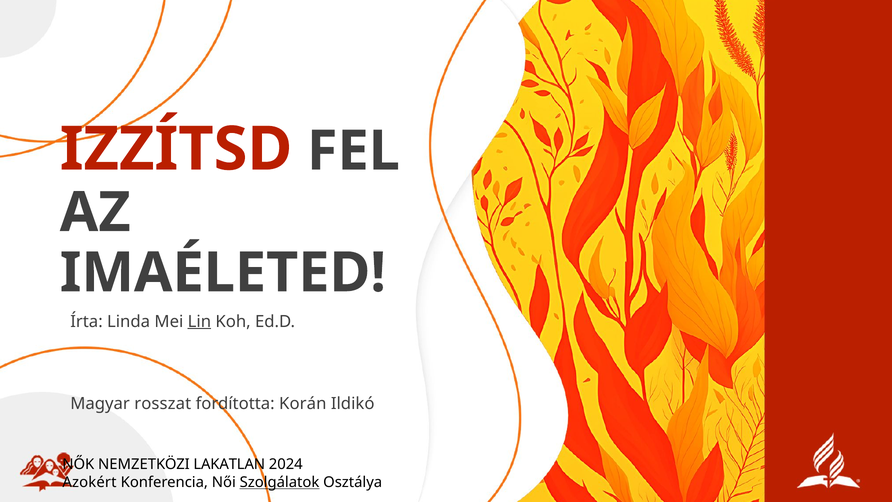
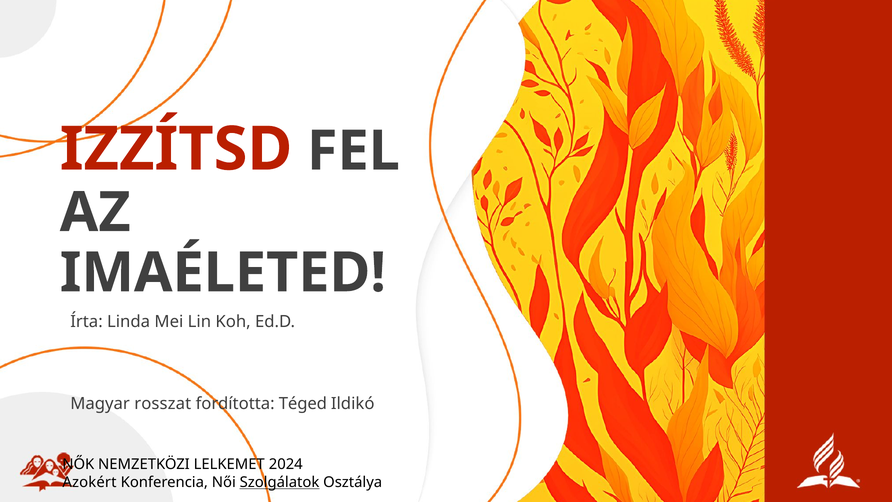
Lin underline: present -> none
Korán: Korán -> Téged
LAKATLAN: LAKATLAN -> LELKEMET
